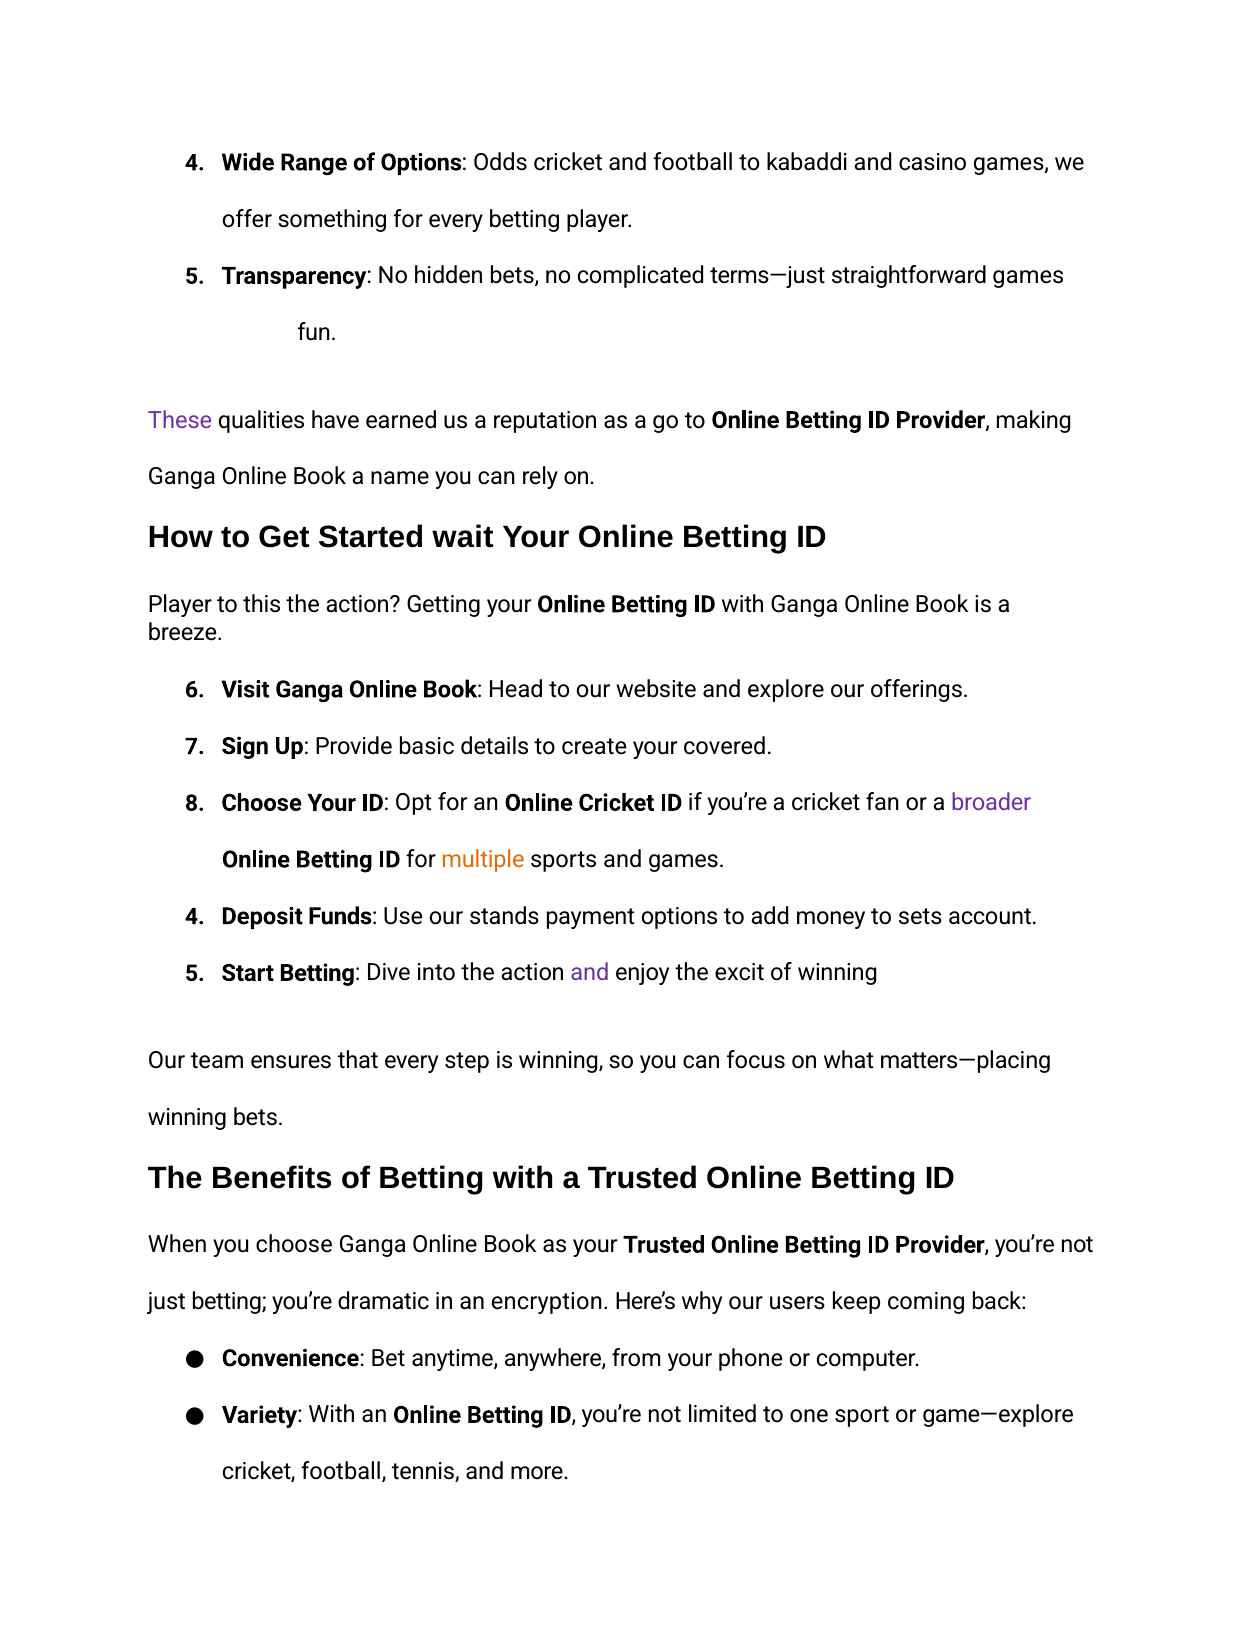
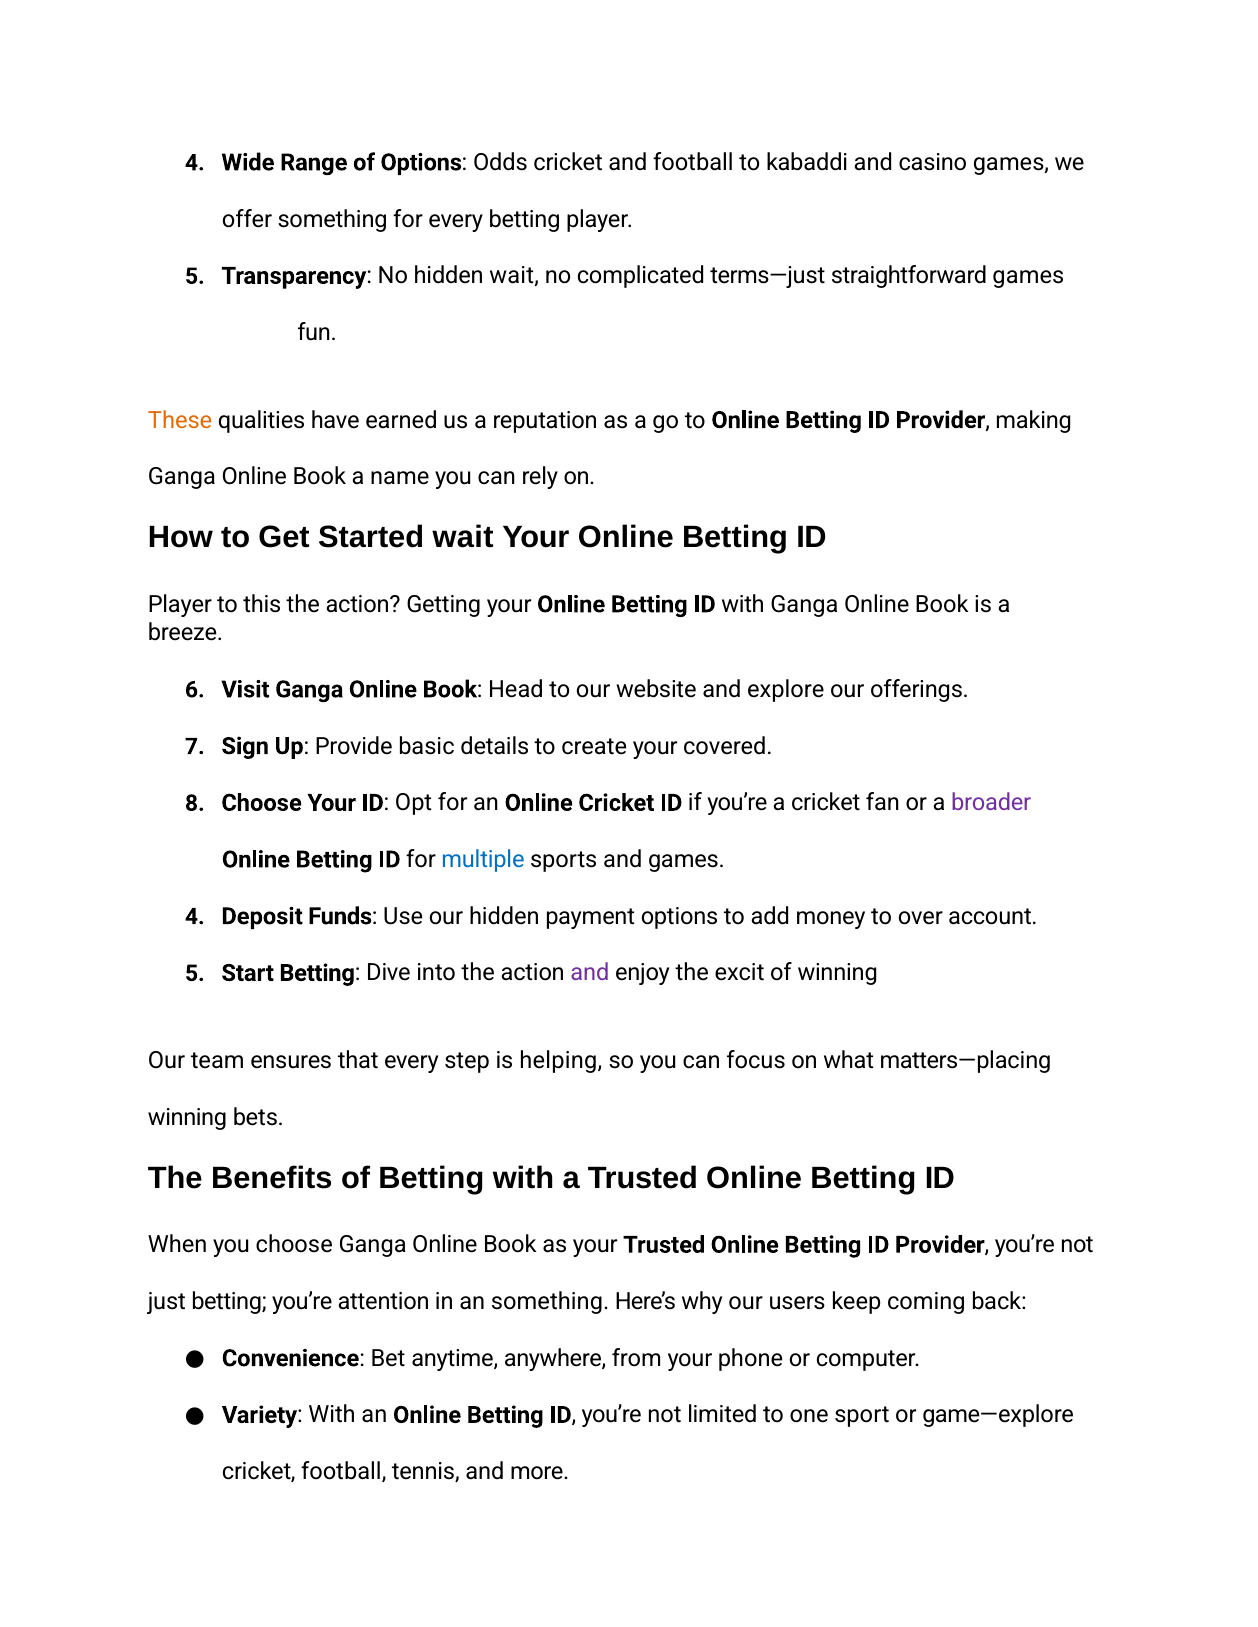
hidden bets: bets -> wait
These colour: purple -> orange
multiple colour: orange -> blue
our stands: stands -> hidden
sets: sets -> over
is winning: winning -> helping
dramatic: dramatic -> attention
an encryption: encryption -> something
